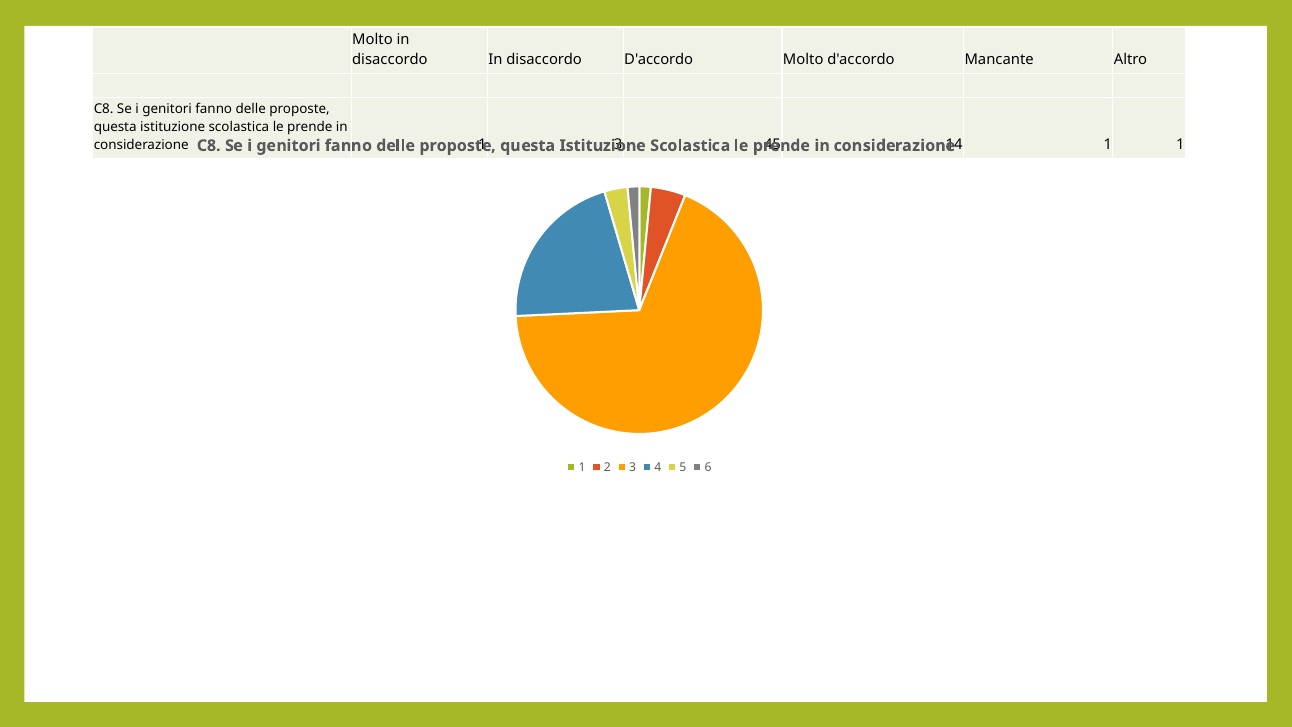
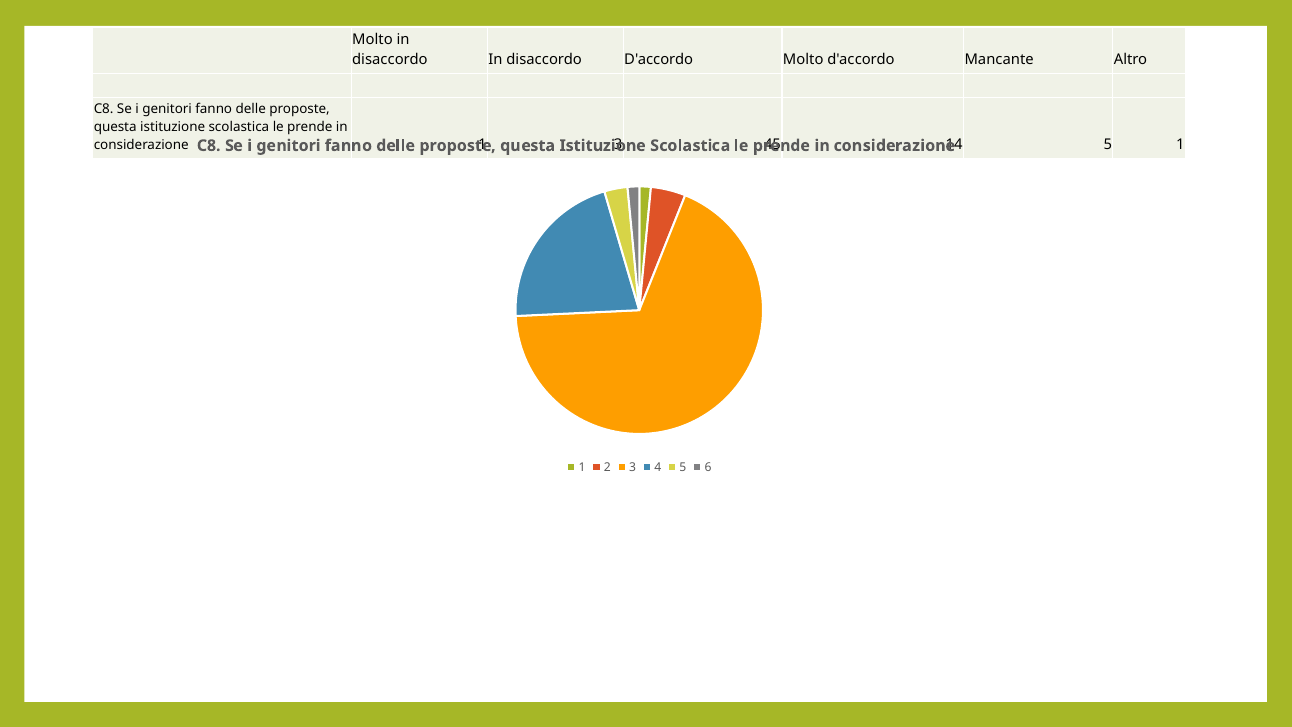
1 at (1108, 144): 1 -> 5
